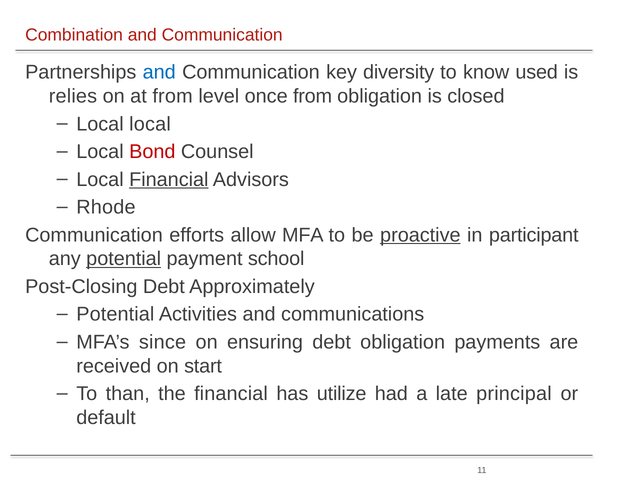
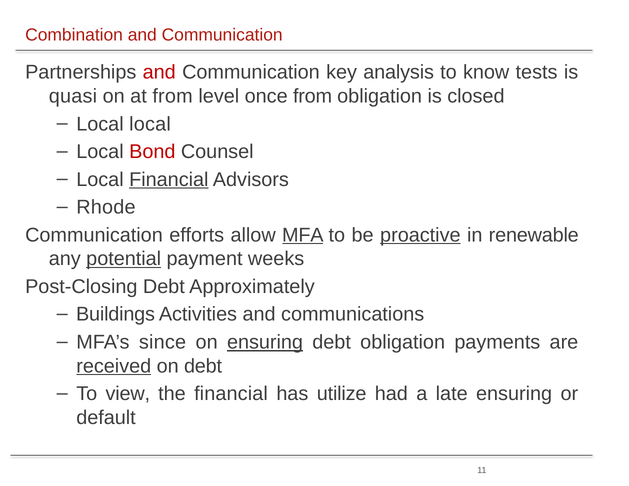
and at (159, 72) colour: blue -> red
diversity: diversity -> analysis
used: used -> tests
relies: relies -> quasi
MFA underline: none -> present
participant: participant -> renewable
school: school -> weeks
Potential at (115, 314): Potential -> Buildings
ensuring at (265, 342) underline: none -> present
received underline: none -> present
on start: start -> debt
than: than -> view
late principal: principal -> ensuring
